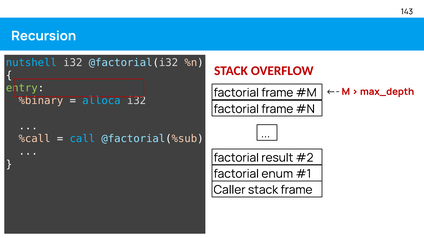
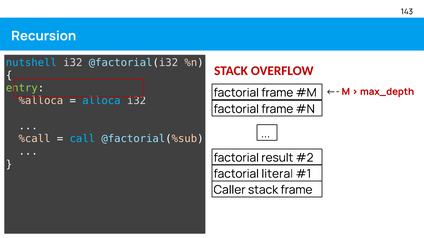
%binary: %binary -> %alloca
enum: enum -> literal
